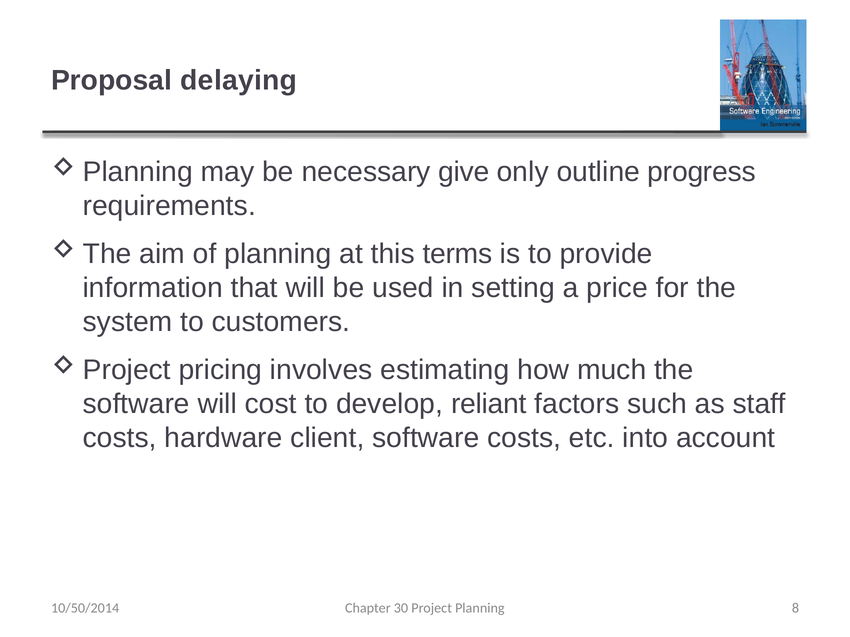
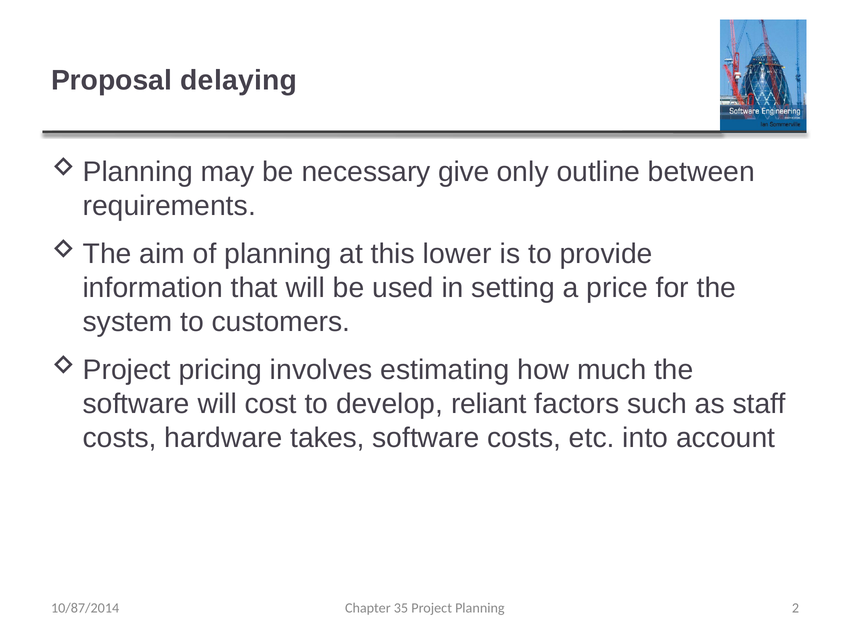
progress: progress -> between
terms: terms -> lower
client: client -> takes
30: 30 -> 35
8: 8 -> 2
10/50/2014: 10/50/2014 -> 10/87/2014
